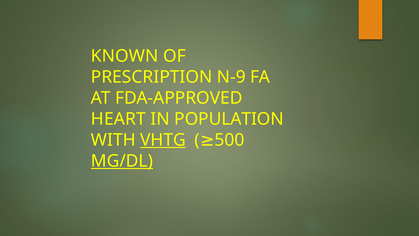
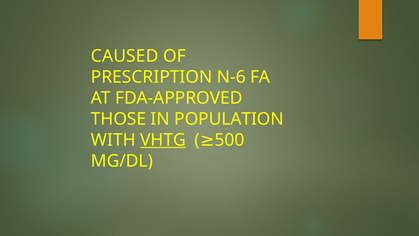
KNOWN: KNOWN -> CAUSED
N-9: N-9 -> N-6
HEART: HEART -> THOSE
MG/DL underline: present -> none
